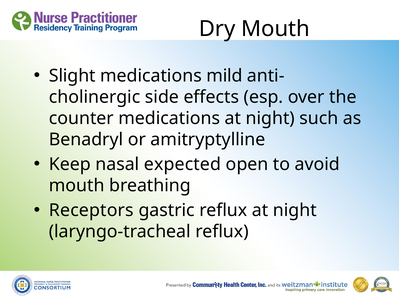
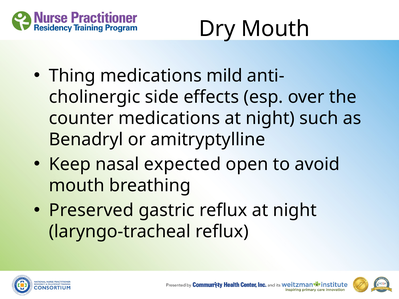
Slight: Slight -> Thing
Receptors: Receptors -> Preserved
